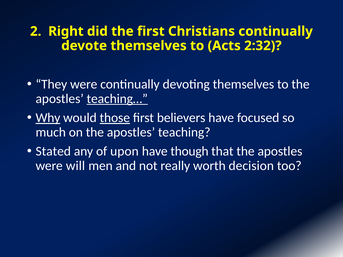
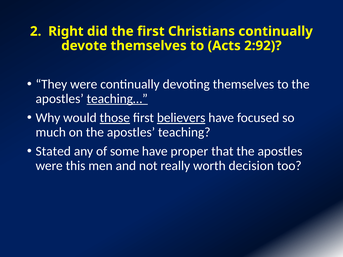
2:32: 2:32 -> 2:92
Why underline: present -> none
believers underline: none -> present
upon: upon -> some
though: though -> proper
will: will -> this
